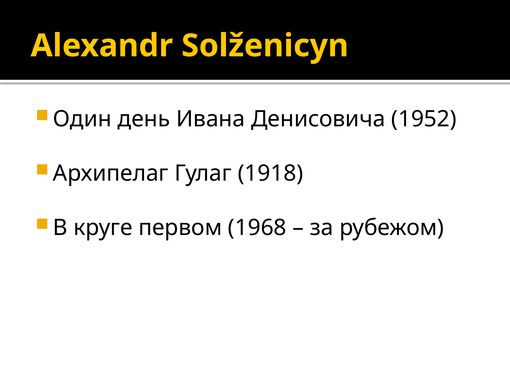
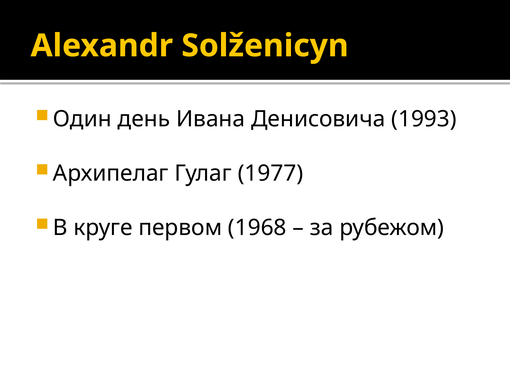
1952: 1952 -> 1993
1918: 1918 -> 1977
